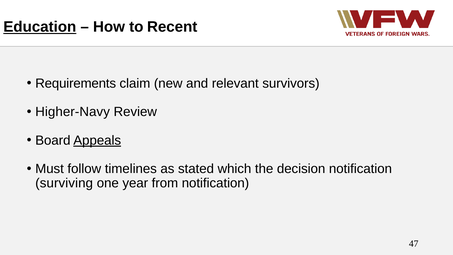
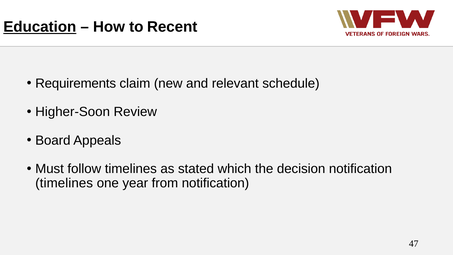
survivors: survivors -> schedule
Higher-Navy: Higher-Navy -> Higher-Soon
Appeals underline: present -> none
surviving at (64, 183): surviving -> timelines
